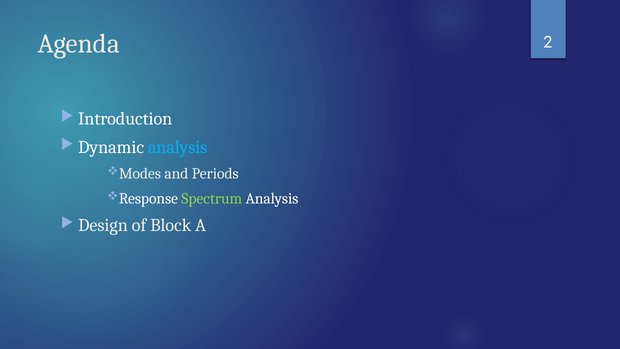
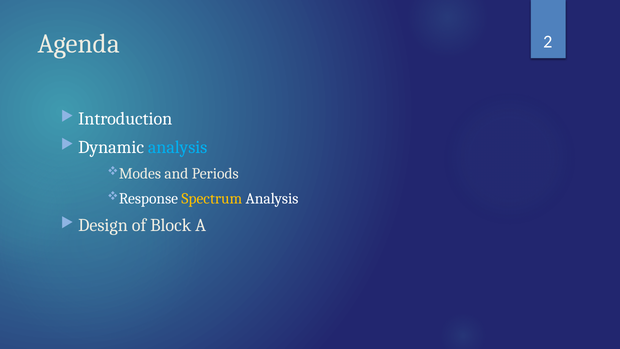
Spectrum colour: light green -> yellow
